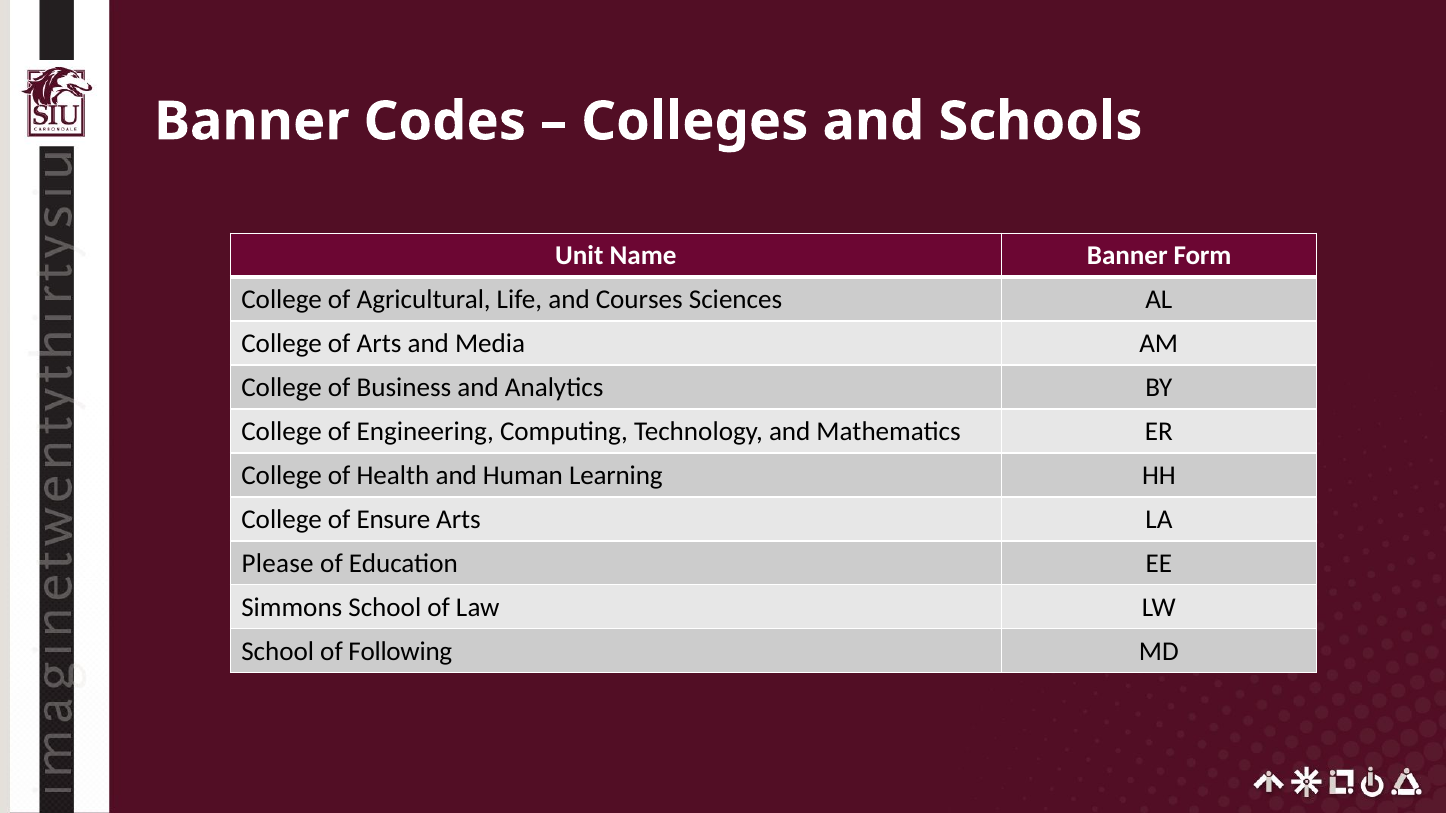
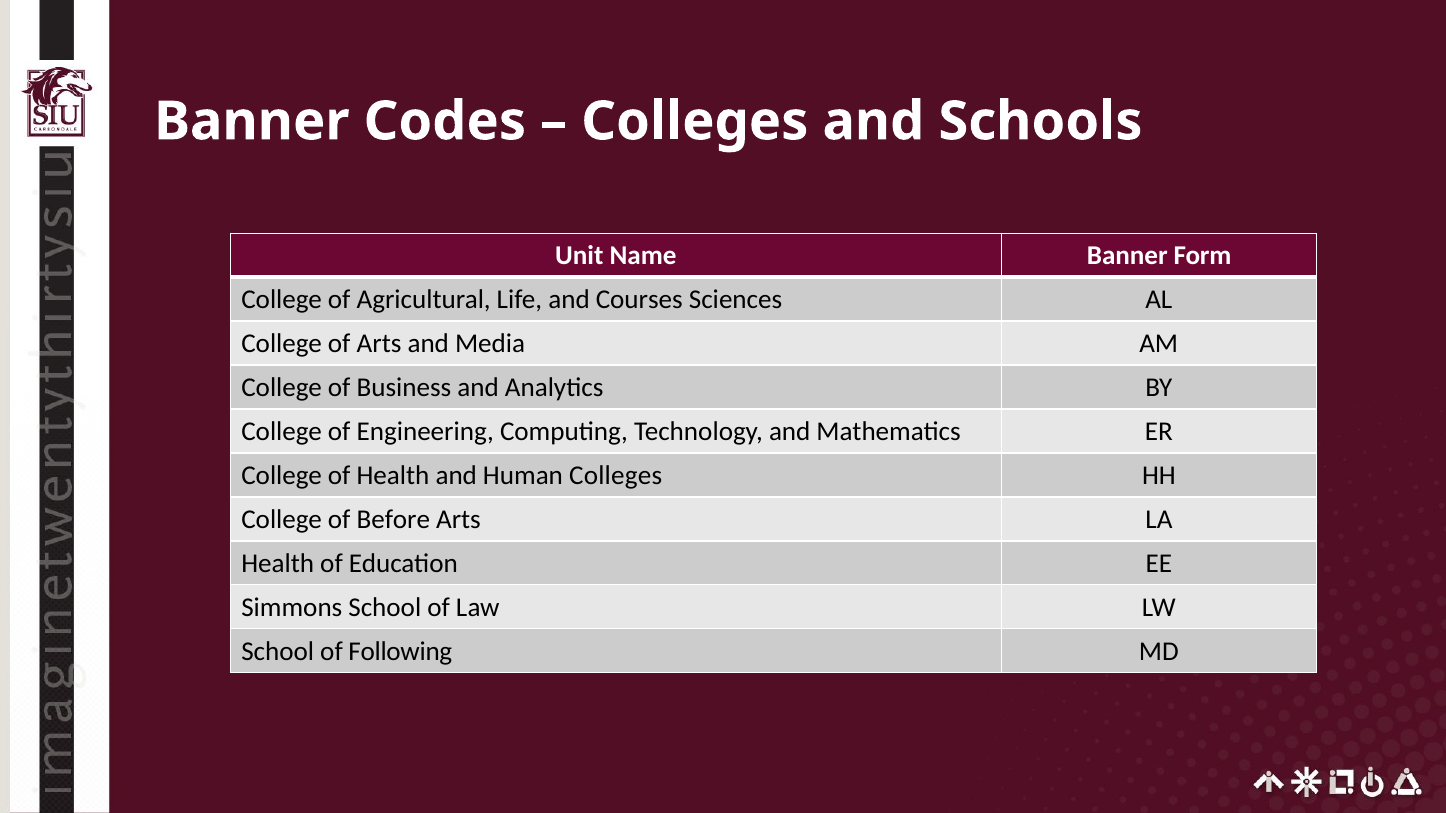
Human Learning: Learning -> Colleges
Ensure: Ensure -> Before
Please at (278, 563): Please -> Health
